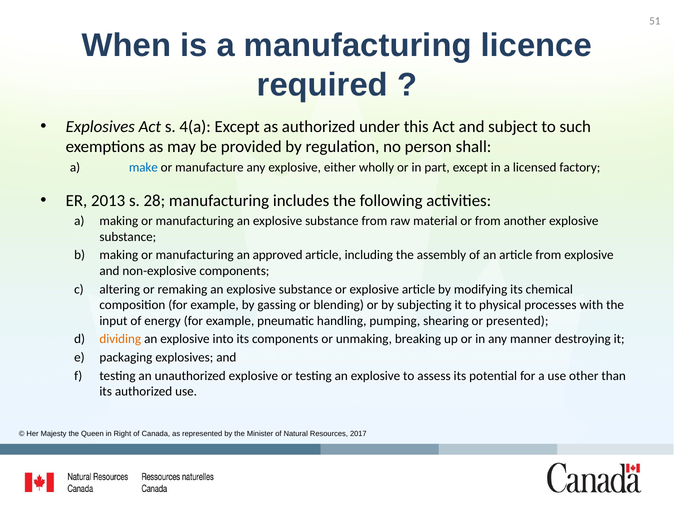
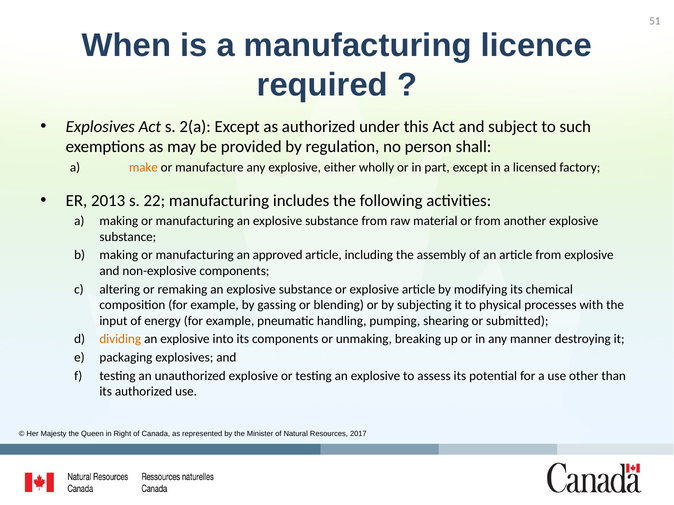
4(a: 4(a -> 2(a
make colour: blue -> orange
28: 28 -> 22
presented: presented -> submitted
